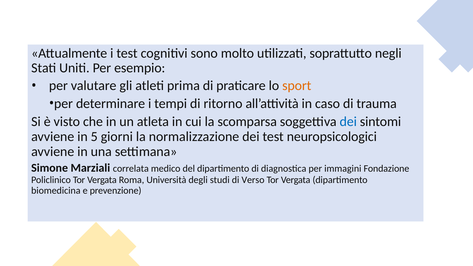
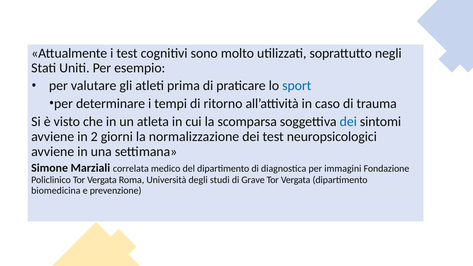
sport colour: orange -> blue
5: 5 -> 2
Verso: Verso -> Grave
